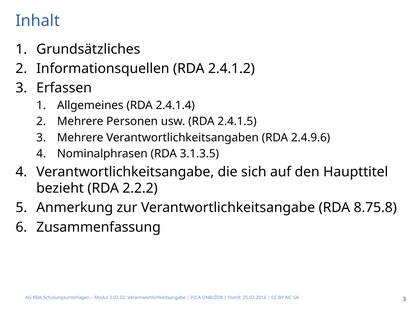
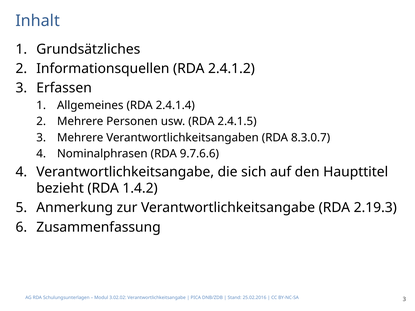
2.4.9.6: 2.4.9.6 -> 8.3.0.7
3.1.3.5: 3.1.3.5 -> 9.7.6.6
2.2.2: 2.2.2 -> 1.4.2
8.75.8: 8.75.8 -> 2.19.3
